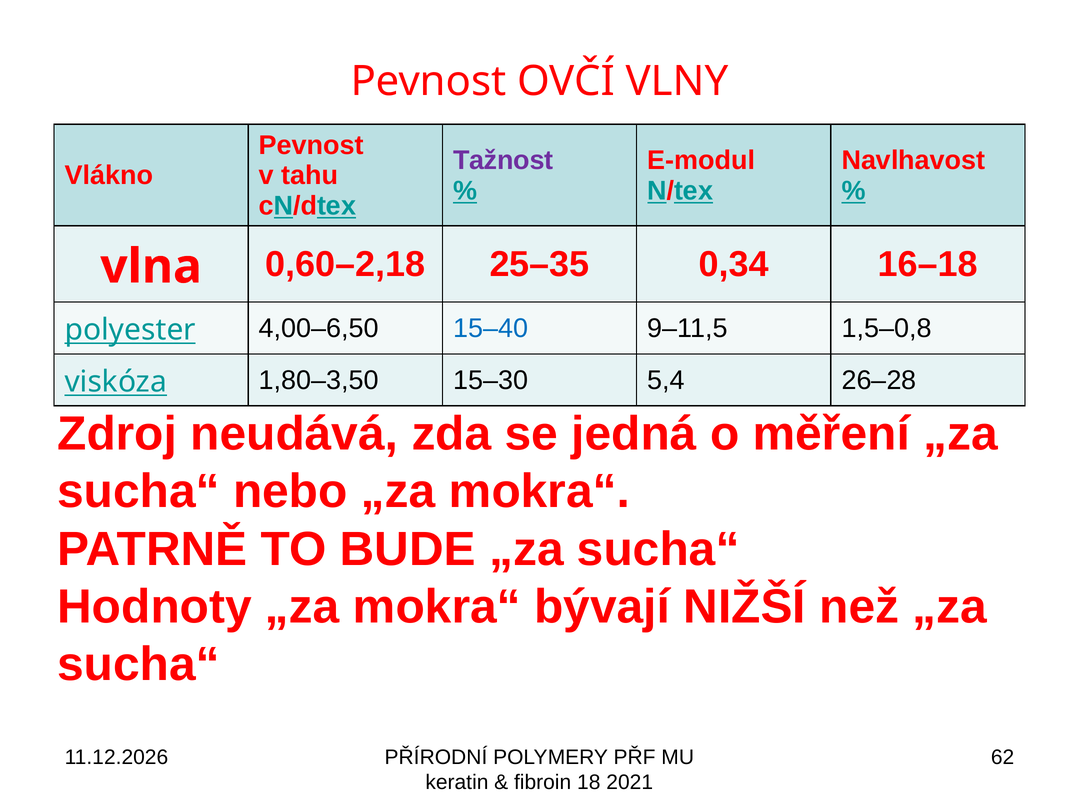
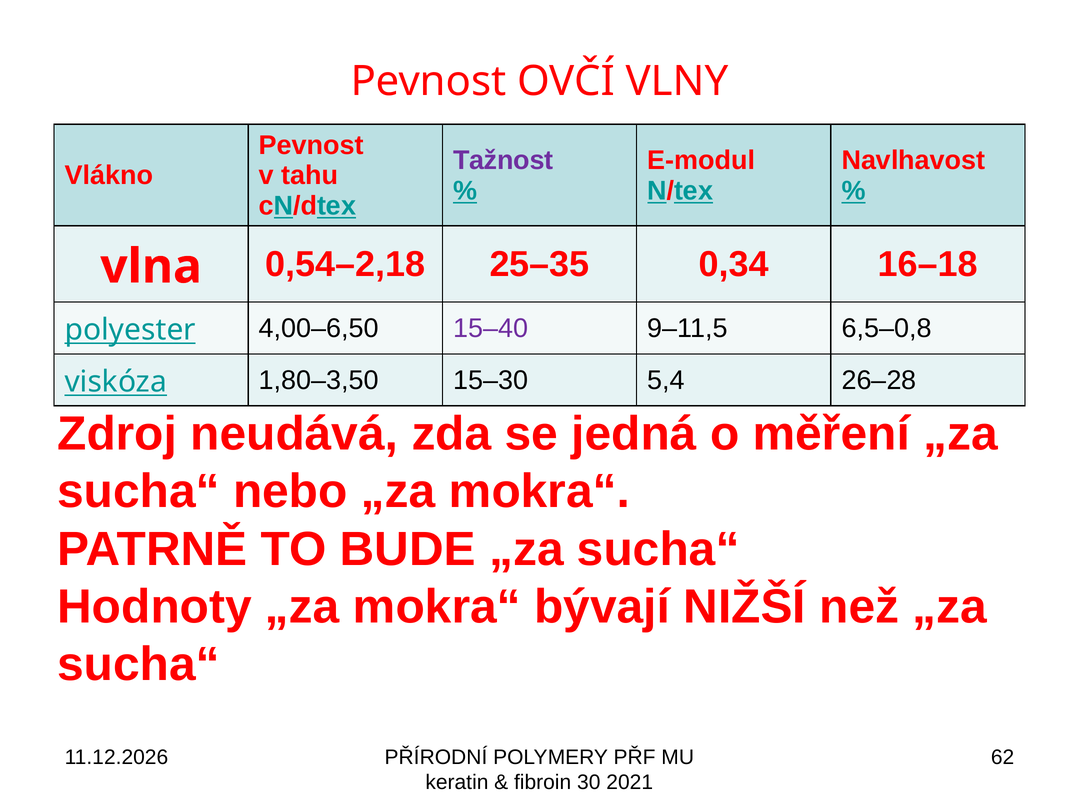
0,60–2,18: 0,60–2,18 -> 0,54–2,18
15–40 colour: blue -> purple
1,5–0,8: 1,5–0,8 -> 6,5–0,8
18: 18 -> 30
